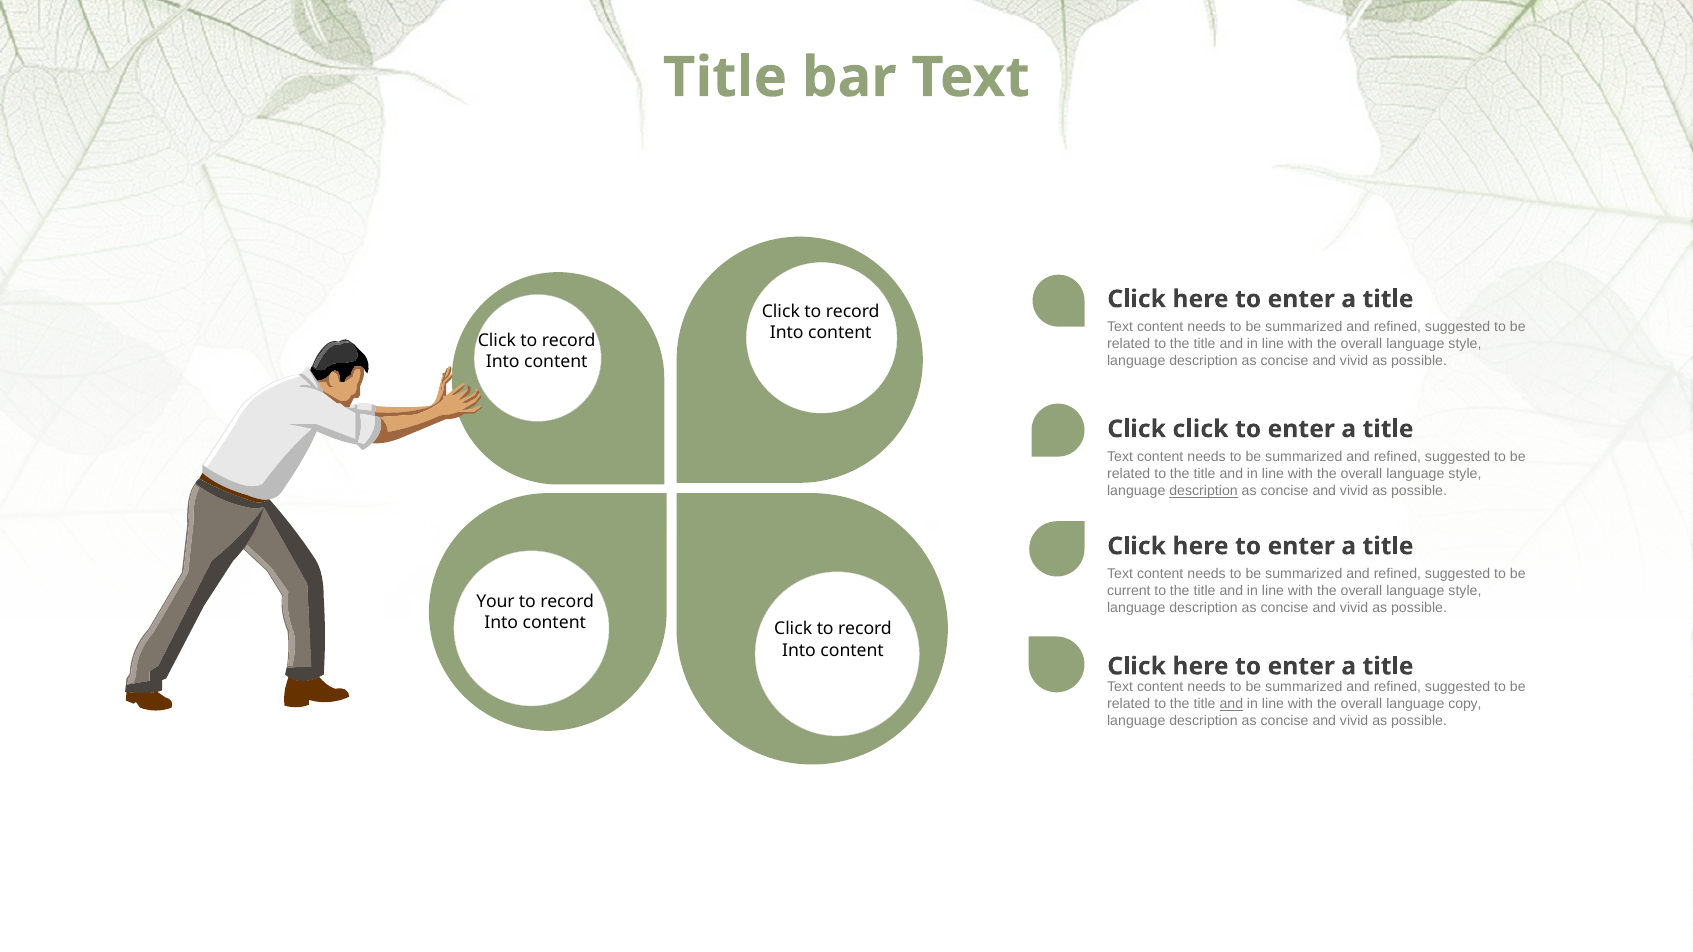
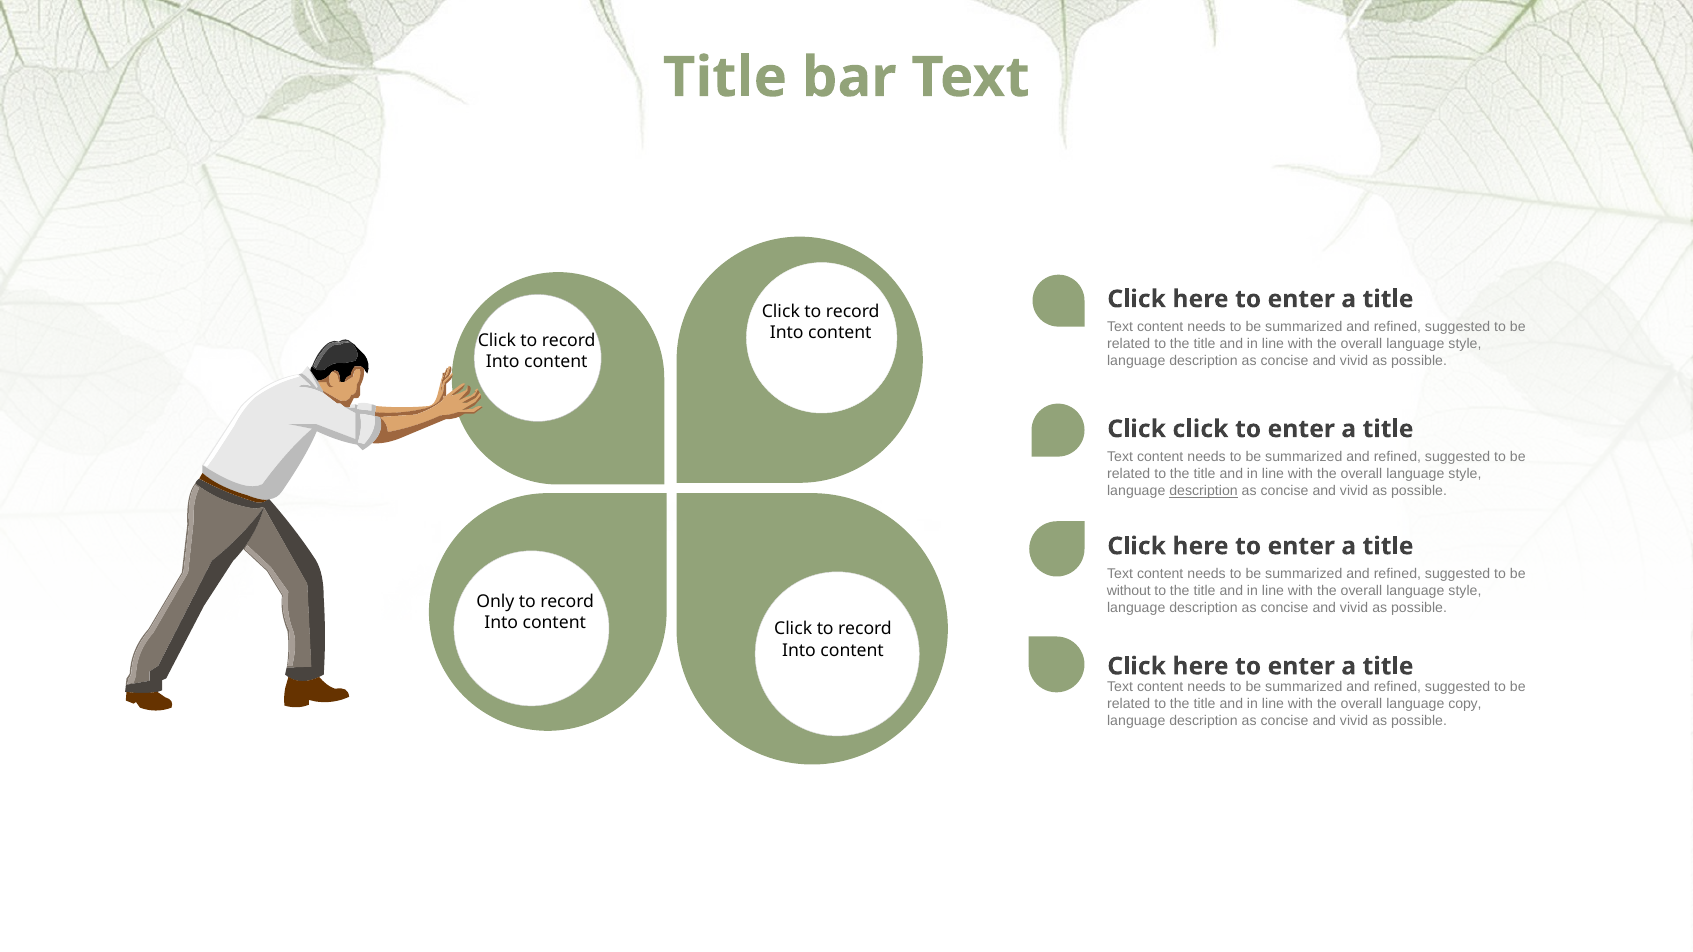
current: current -> without
Your: Your -> Only
and at (1231, 704) underline: present -> none
